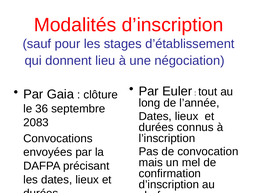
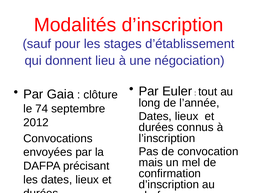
36: 36 -> 74
2083: 2083 -> 2012
